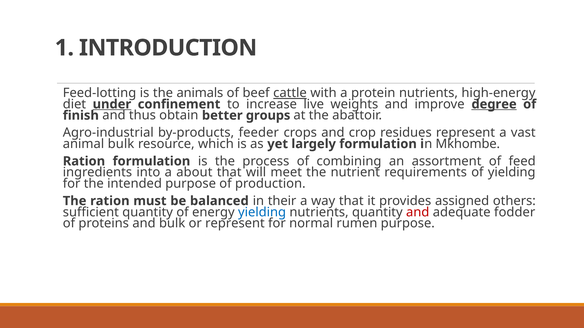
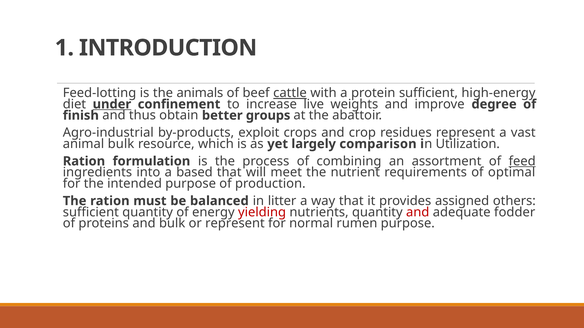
protein nutrients: nutrients -> sufficient
degree underline: present -> none
feeder: feeder -> exploit
largely formulation: formulation -> comparison
Mkhombe: Mkhombe -> Utilization
feed underline: none -> present
about: about -> based
of yielding: yielding -> optimal
their: their -> litter
yielding at (262, 212) colour: blue -> red
